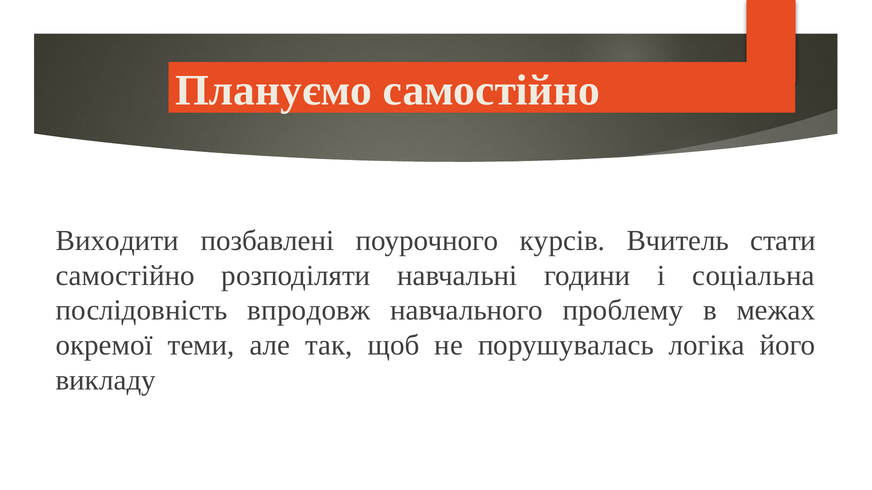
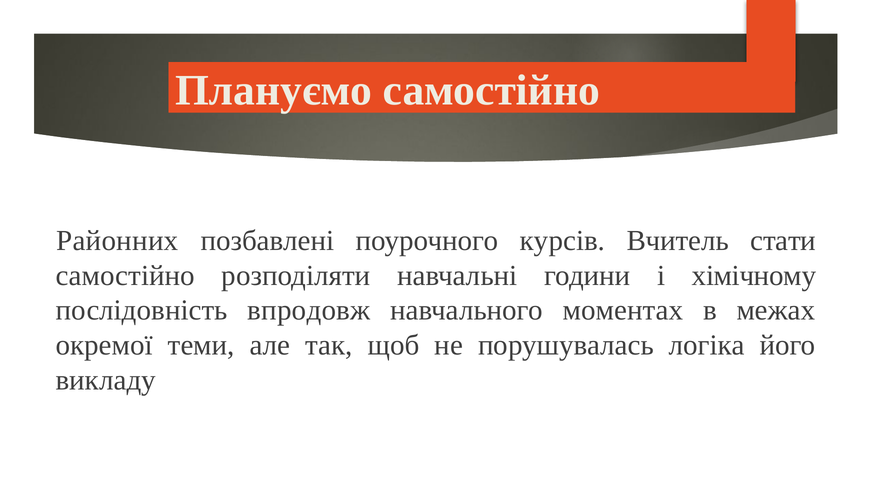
Виходити: Виходити -> Районних
соціальна: соціальна -> хімічному
проблему: проблему -> моментах
